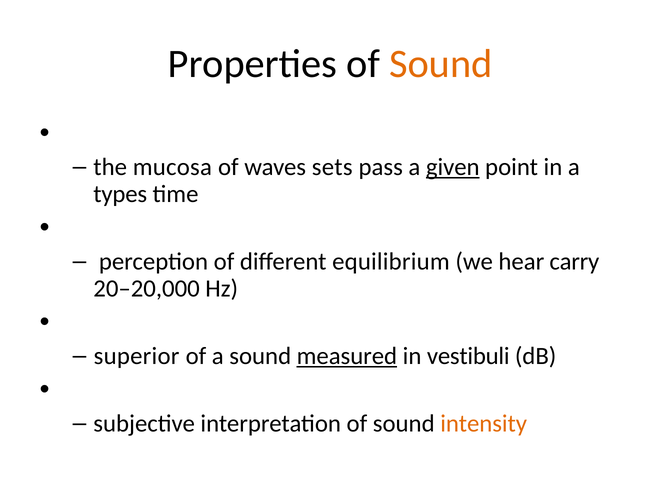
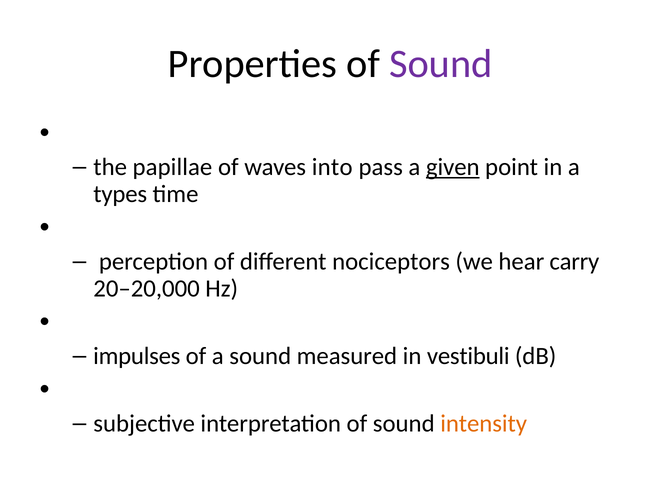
Sound at (441, 64) colour: orange -> purple
mucosa: mucosa -> papillae
sets: sets -> into
equilibrium: equilibrium -> nociceptors
superior: superior -> impulses
measured underline: present -> none
